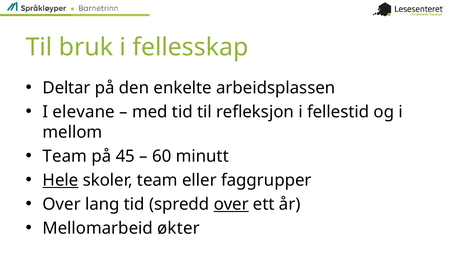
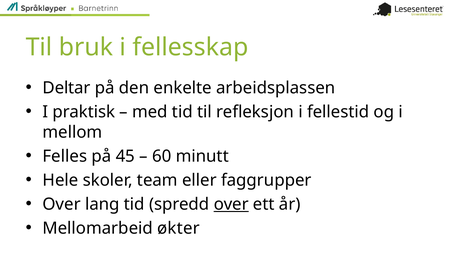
elevane: elevane -> praktisk
Team at (65, 156): Team -> Felles
Hele underline: present -> none
